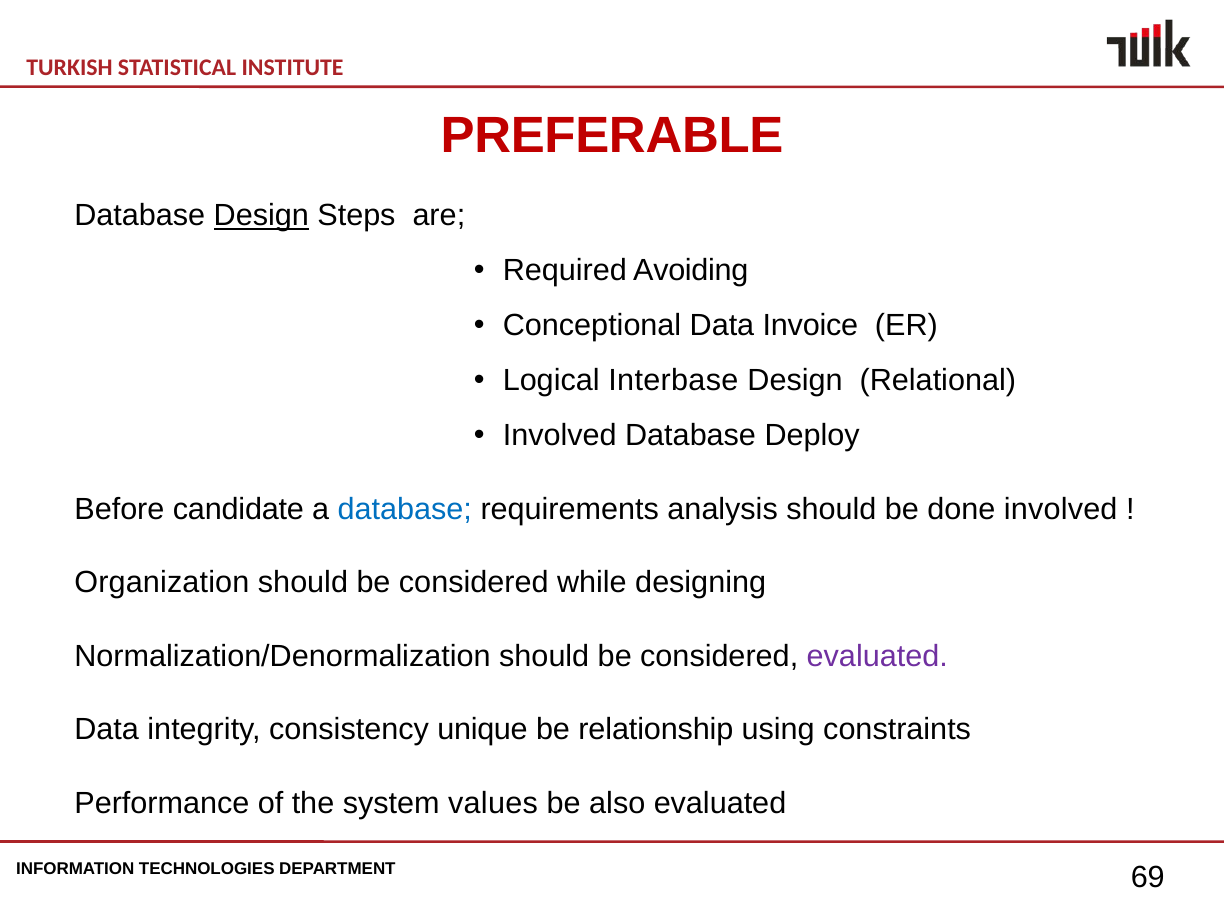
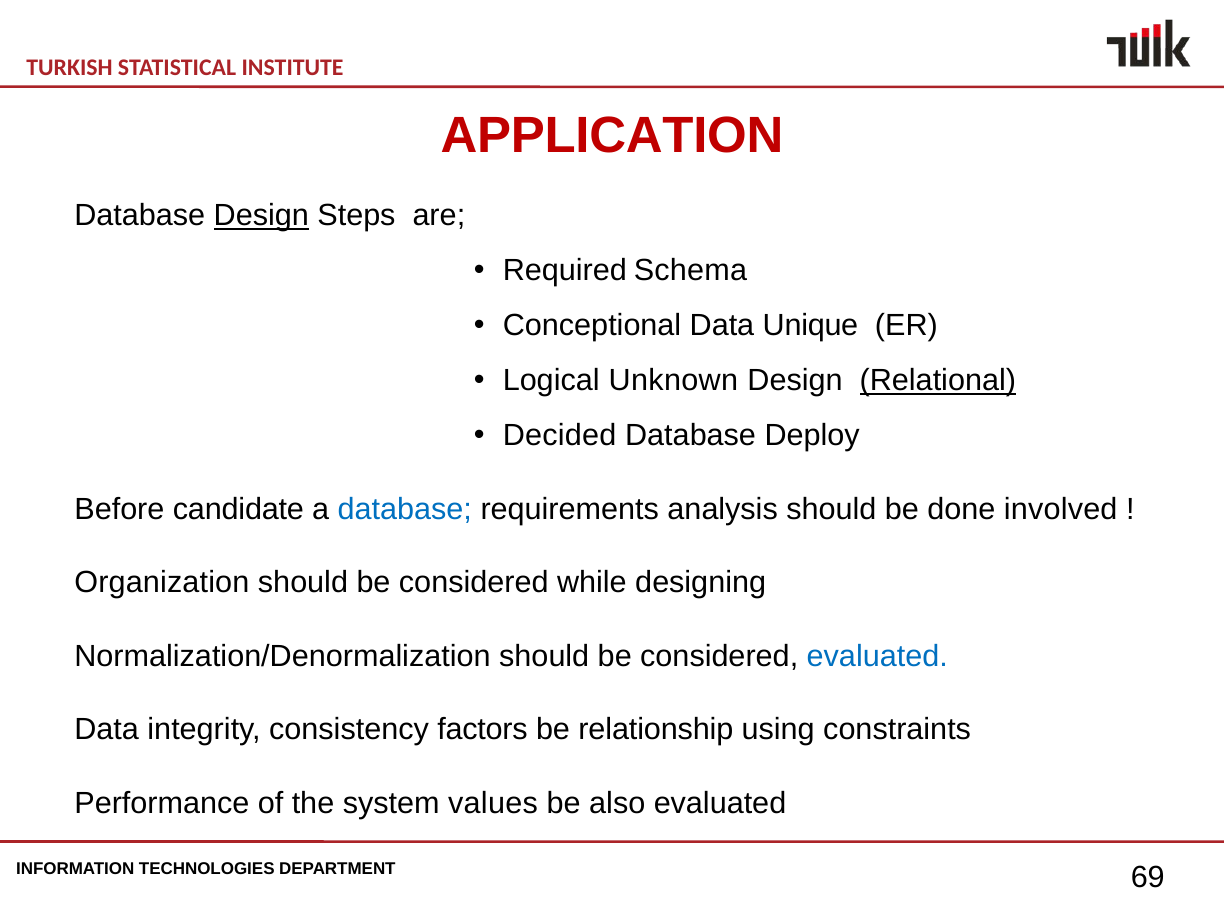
PREFERABLE: PREFERABLE -> APPLICATION
Avoiding: Avoiding -> Schema
Invoice: Invoice -> Unique
Interbase: Interbase -> Unknown
Relational underline: none -> present
Involved at (560, 436): Involved -> Decided
evaluated at (877, 656) colour: purple -> blue
unique: unique -> factors
